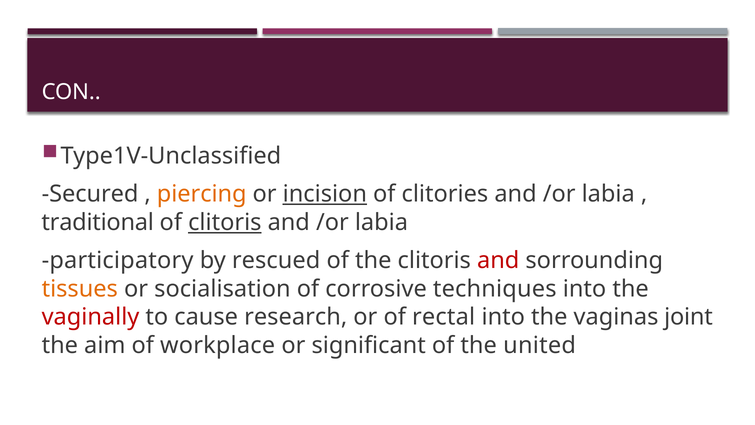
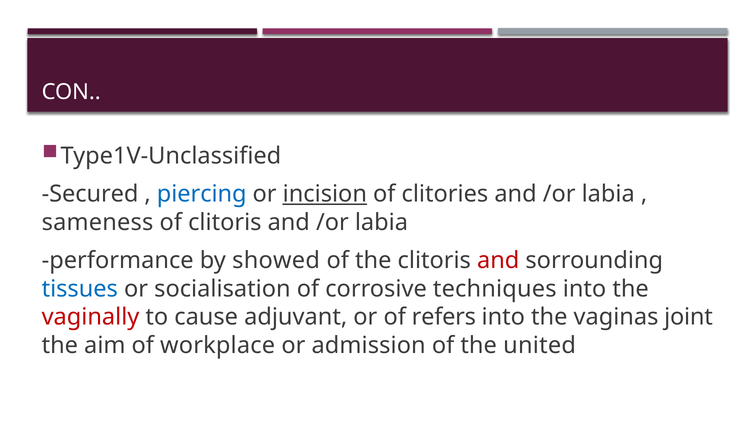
piercing colour: orange -> blue
traditional: traditional -> sameness
clitoris at (225, 222) underline: present -> none
participatory: participatory -> performance
rescued: rescued -> showed
tissues colour: orange -> blue
research: research -> adjuvant
rectal: rectal -> refers
significant: significant -> admission
